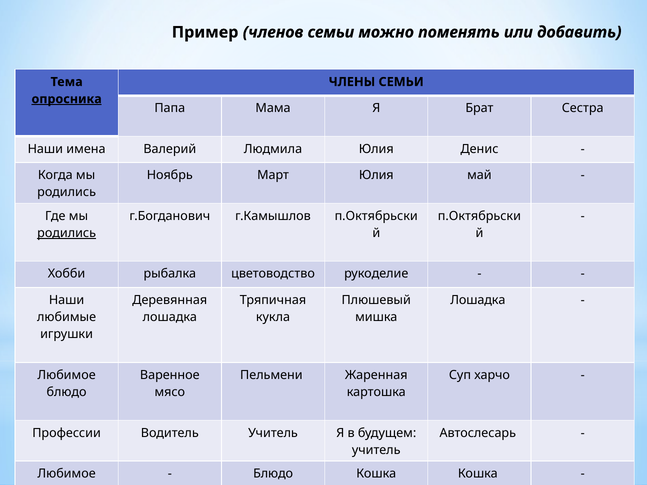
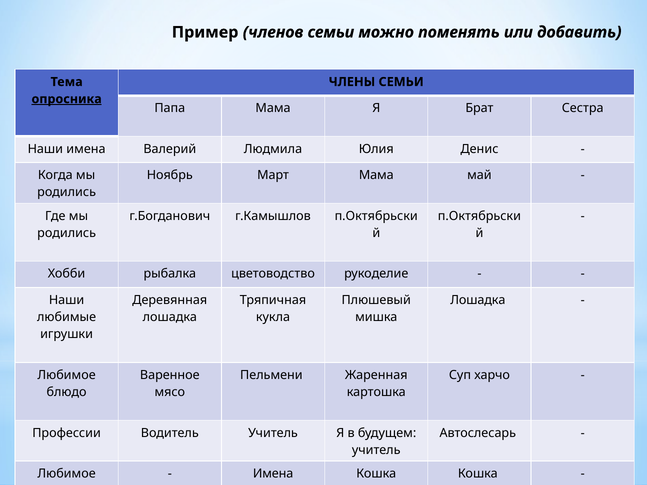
Март Юлия: Юлия -> Мама
родились at (67, 233) underline: present -> none
Блюдо at (273, 474): Блюдо -> Имена
